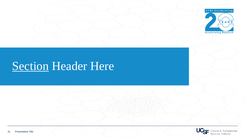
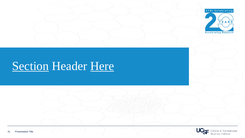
Here underline: none -> present
